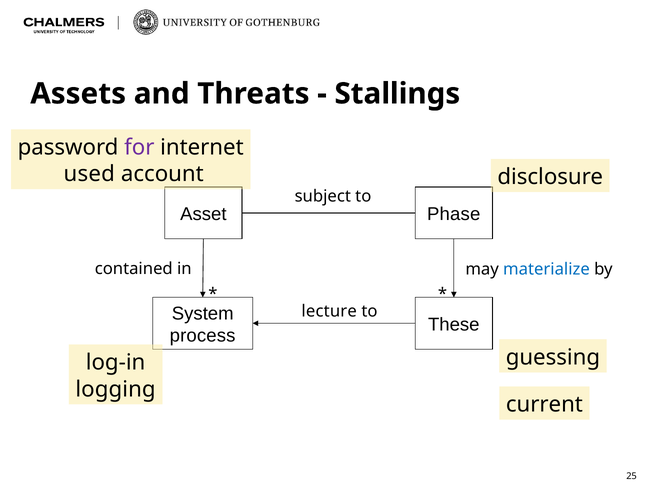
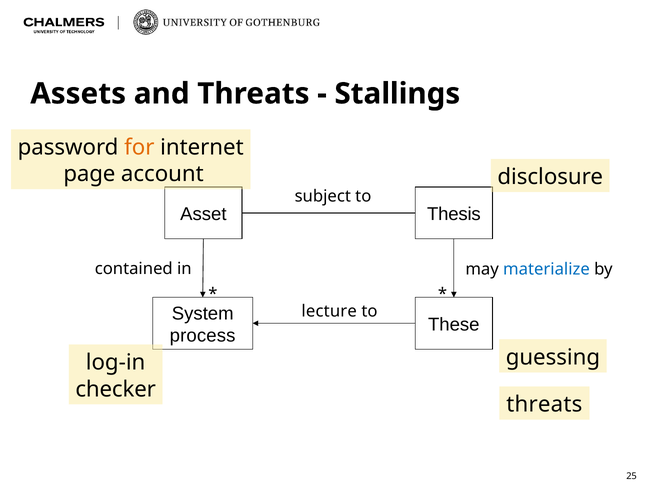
for colour: purple -> orange
used: used -> page
Phase: Phase -> Thesis
logging: logging -> checker
current at (544, 405): current -> threats
